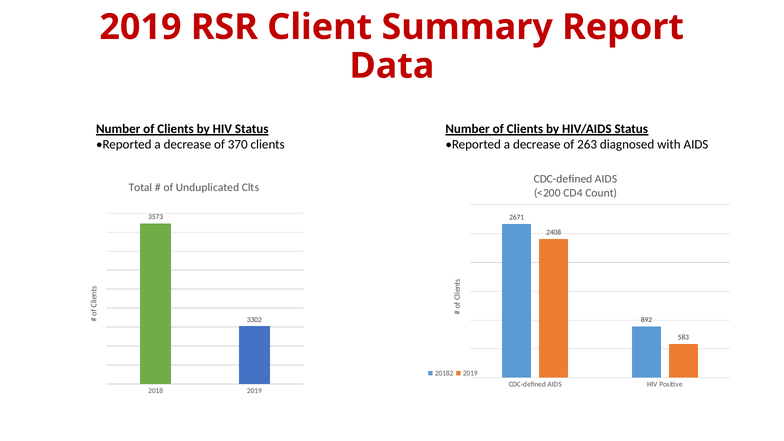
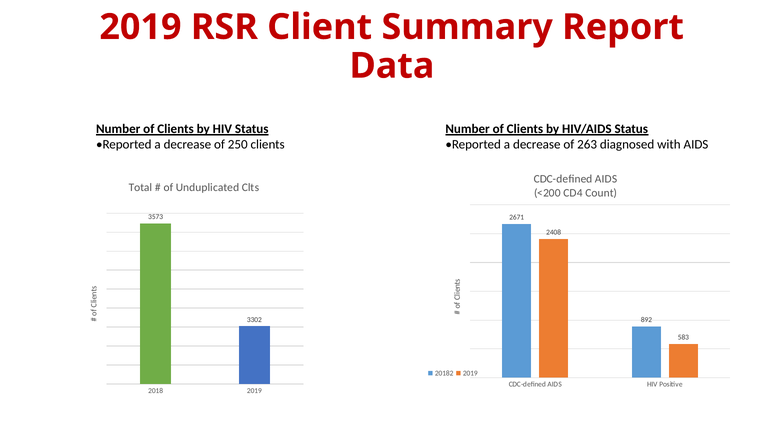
370: 370 -> 250
